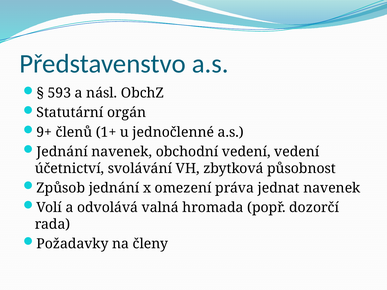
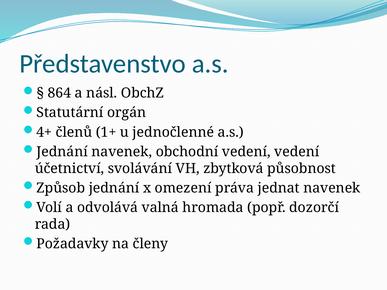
593: 593 -> 864
9+: 9+ -> 4+
